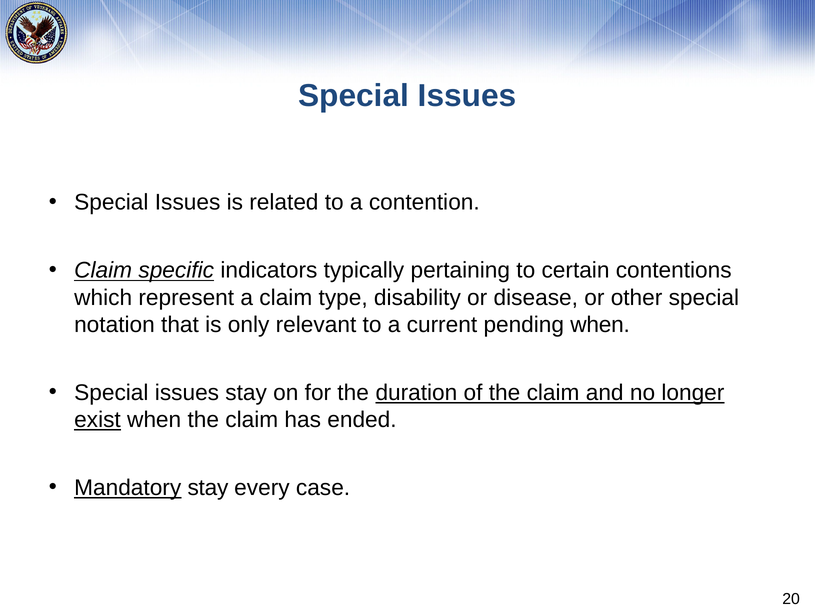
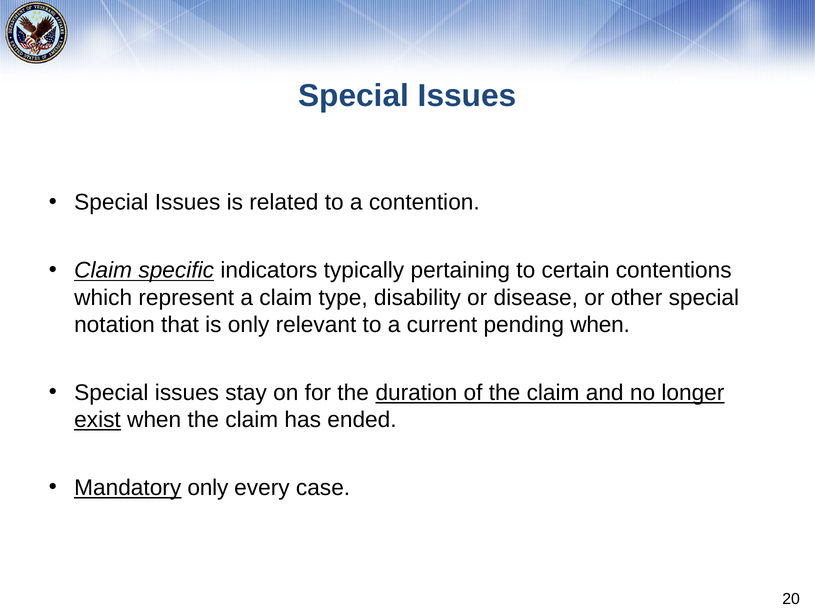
Mandatory stay: stay -> only
